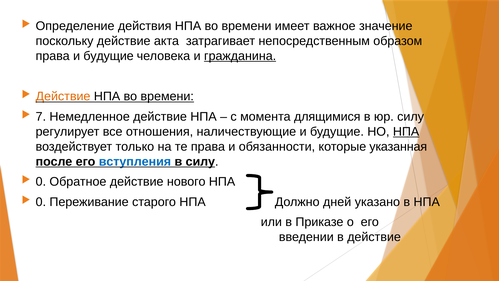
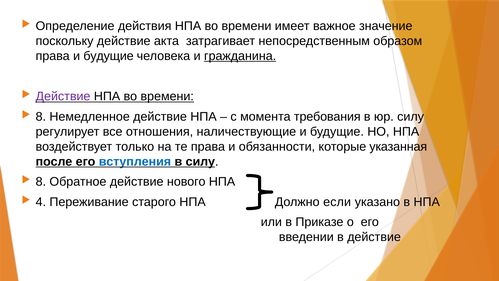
Действие at (63, 96) colour: orange -> purple
7 at (41, 117): 7 -> 8
длящимися: длящимися -> требования
НПА at (406, 131) underline: present -> none
0 at (41, 182): 0 -> 8
0 at (41, 202): 0 -> 4
дней: дней -> если
